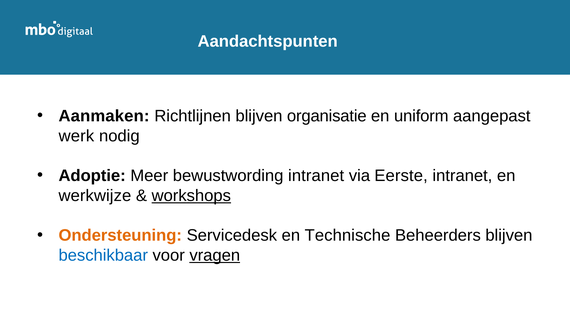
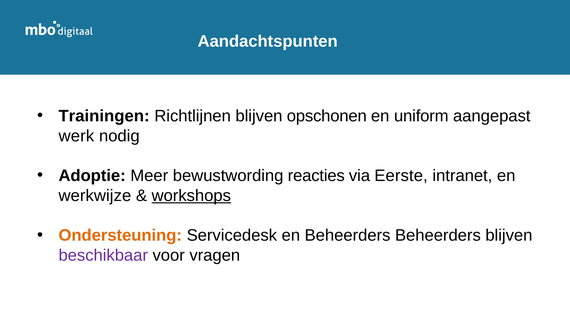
Aanmaken: Aanmaken -> Trainingen
organisatie: organisatie -> opschonen
bewustwording intranet: intranet -> reacties
en Technische: Technische -> Beheerders
beschikbaar colour: blue -> purple
vragen underline: present -> none
